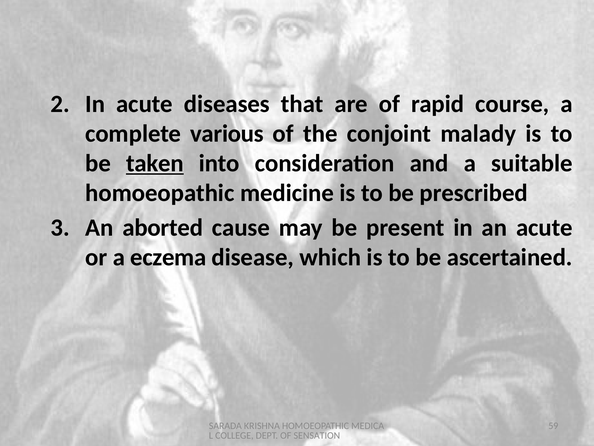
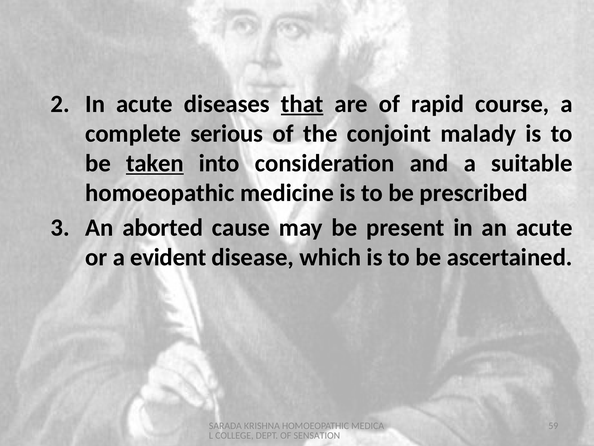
that underline: none -> present
various: various -> serious
eczema: eczema -> evident
